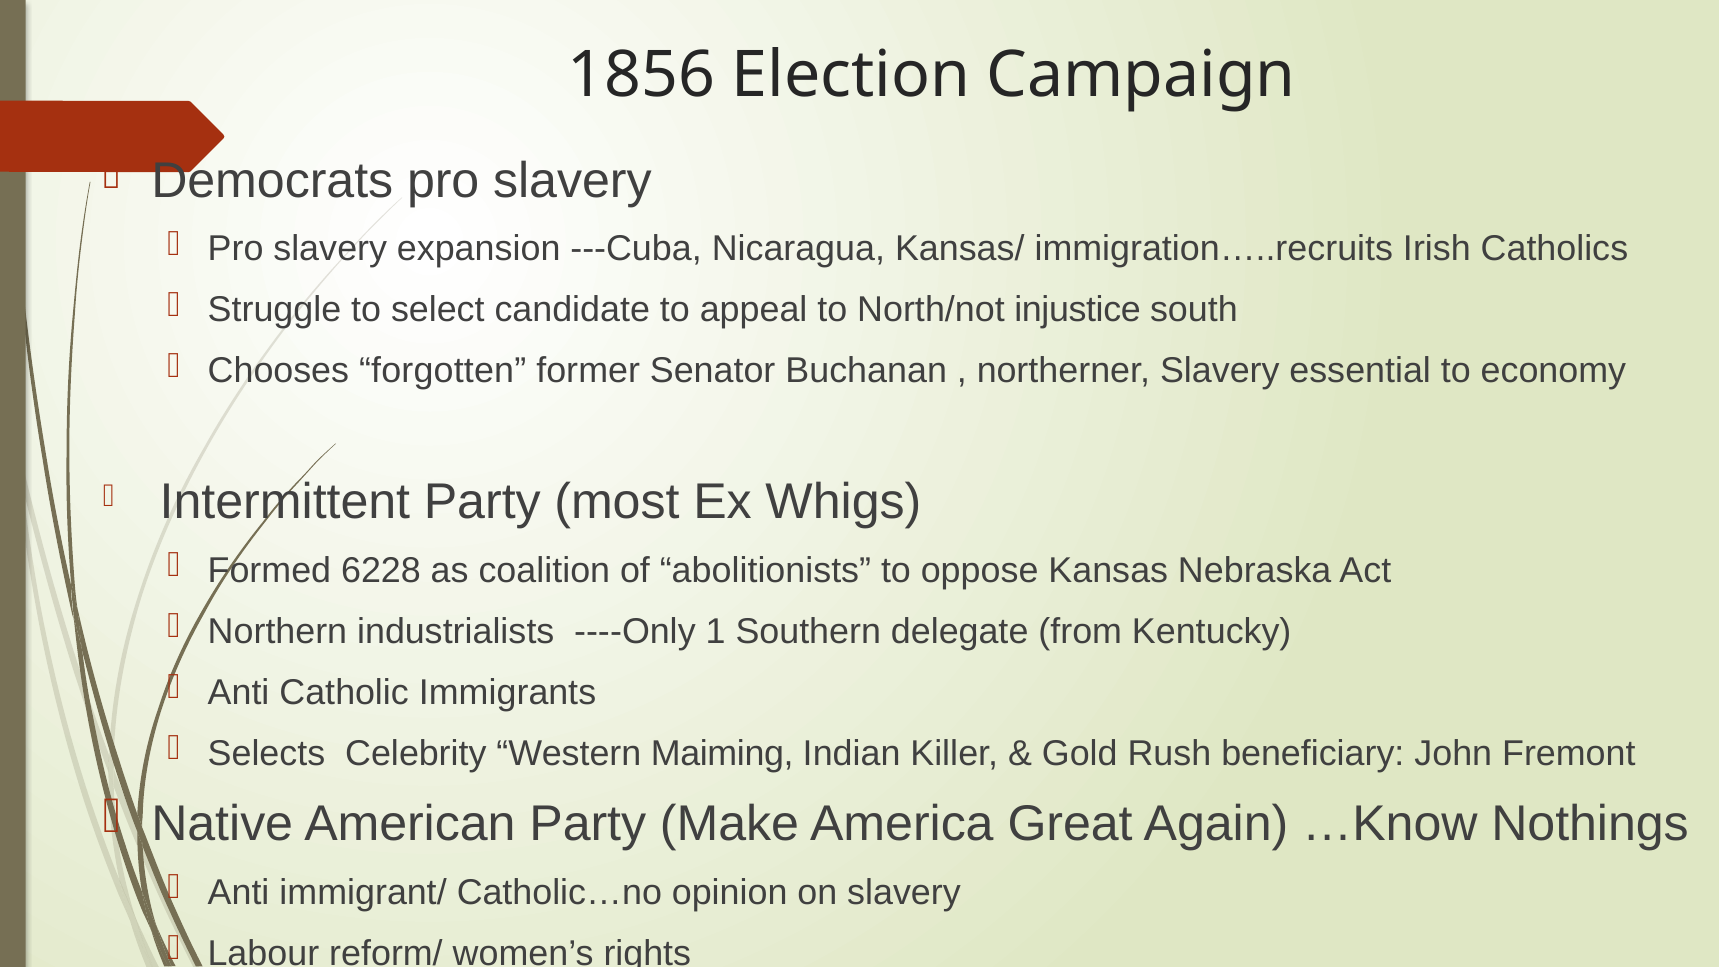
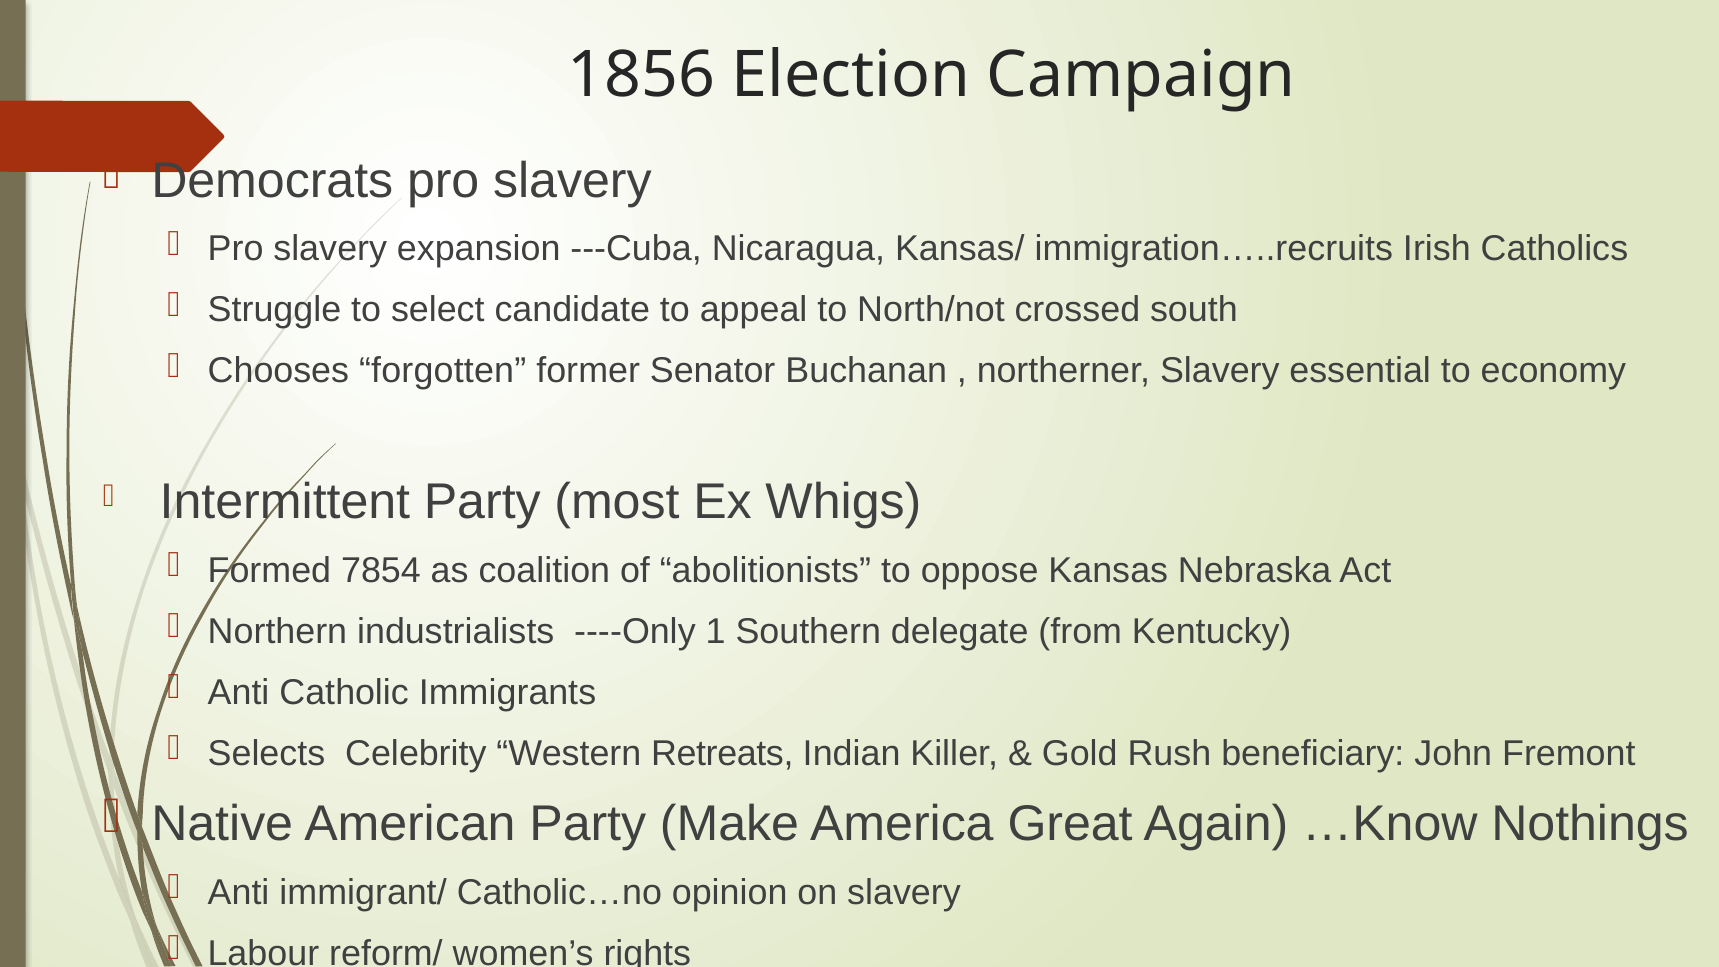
injustice: injustice -> crossed
6228: 6228 -> 7854
Maiming: Maiming -> Retreats
